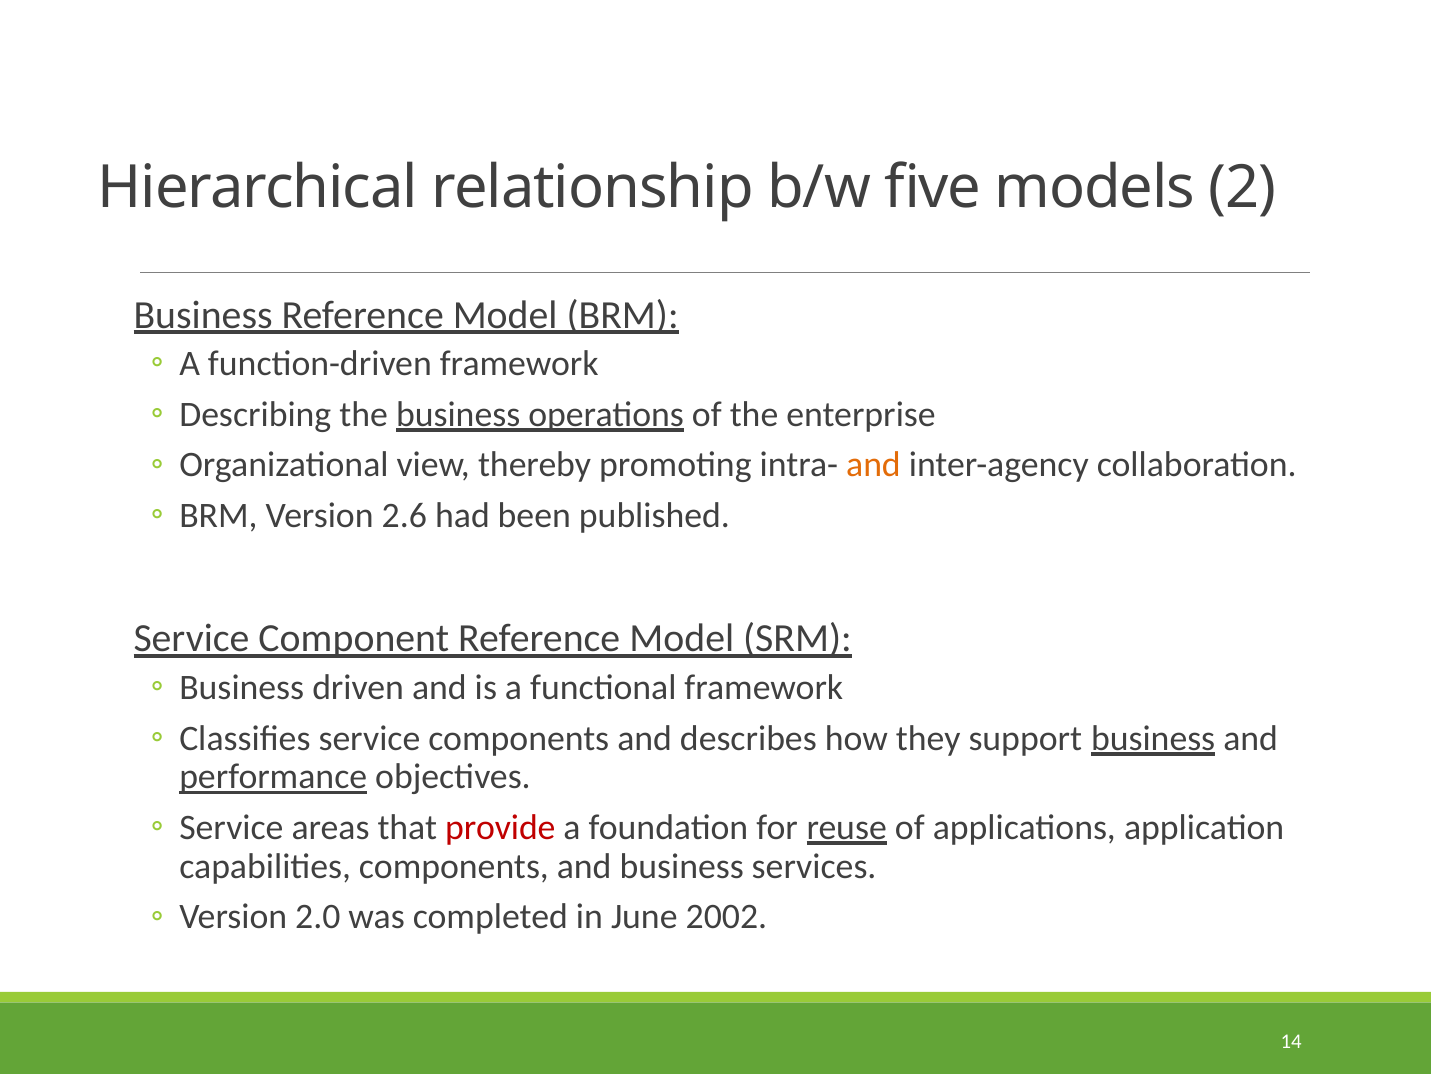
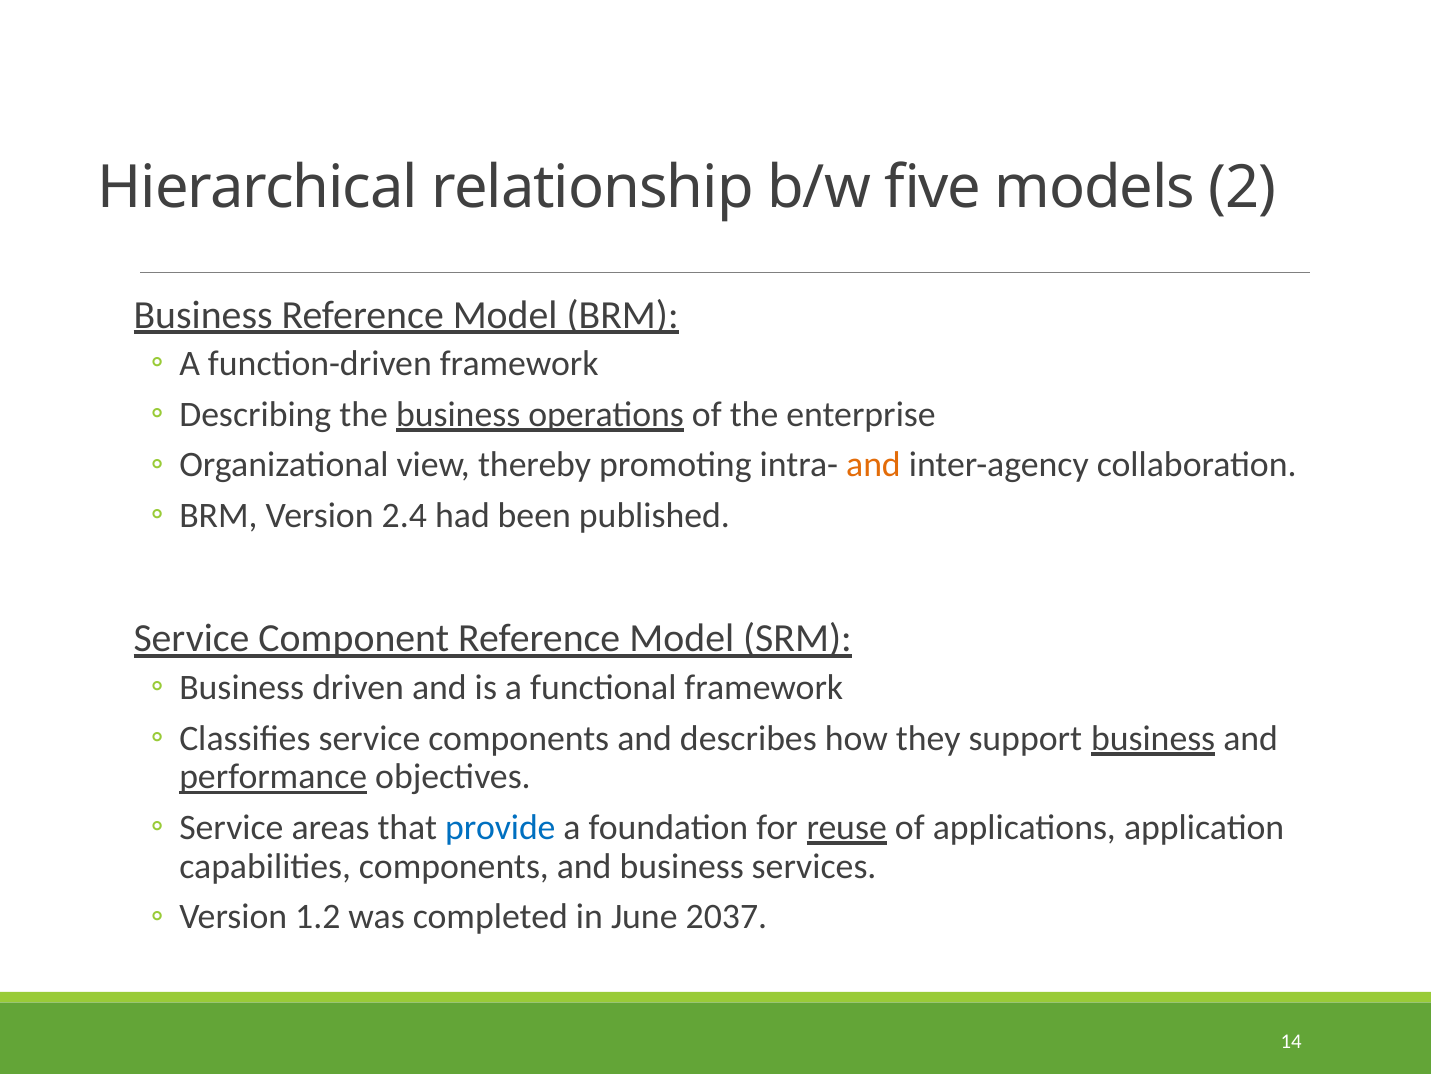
2.6: 2.6 -> 2.4
provide colour: red -> blue
2.0: 2.0 -> 1.2
2002: 2002 -> 2037
